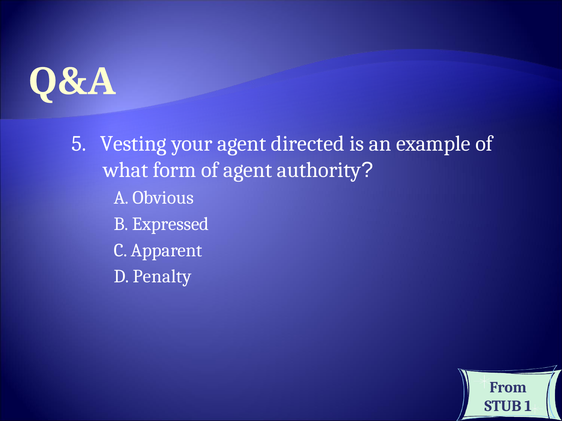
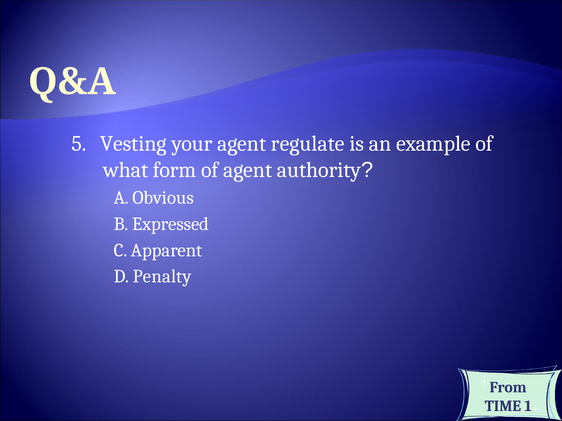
directed: directed -> regulate
STUB: STUB -> TIME
